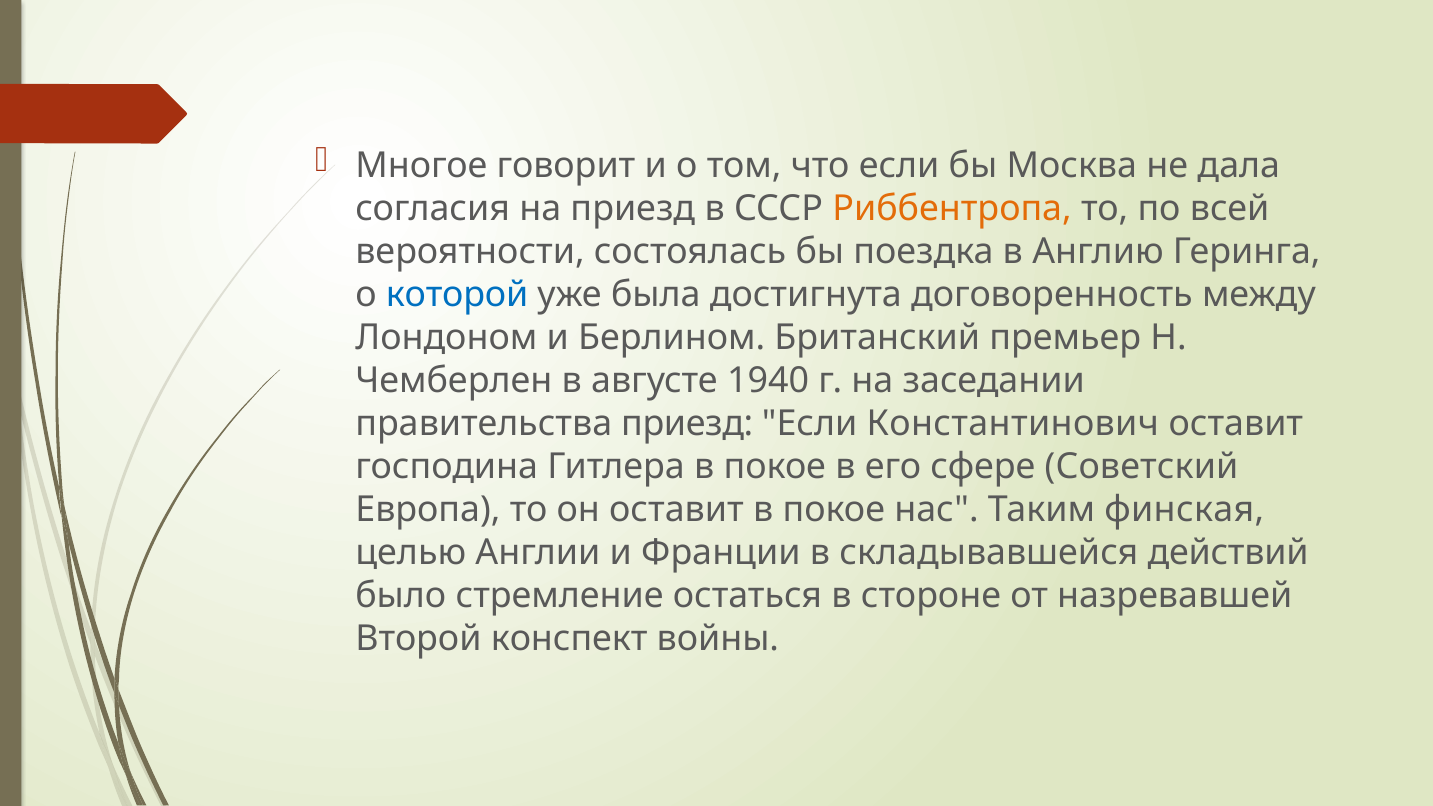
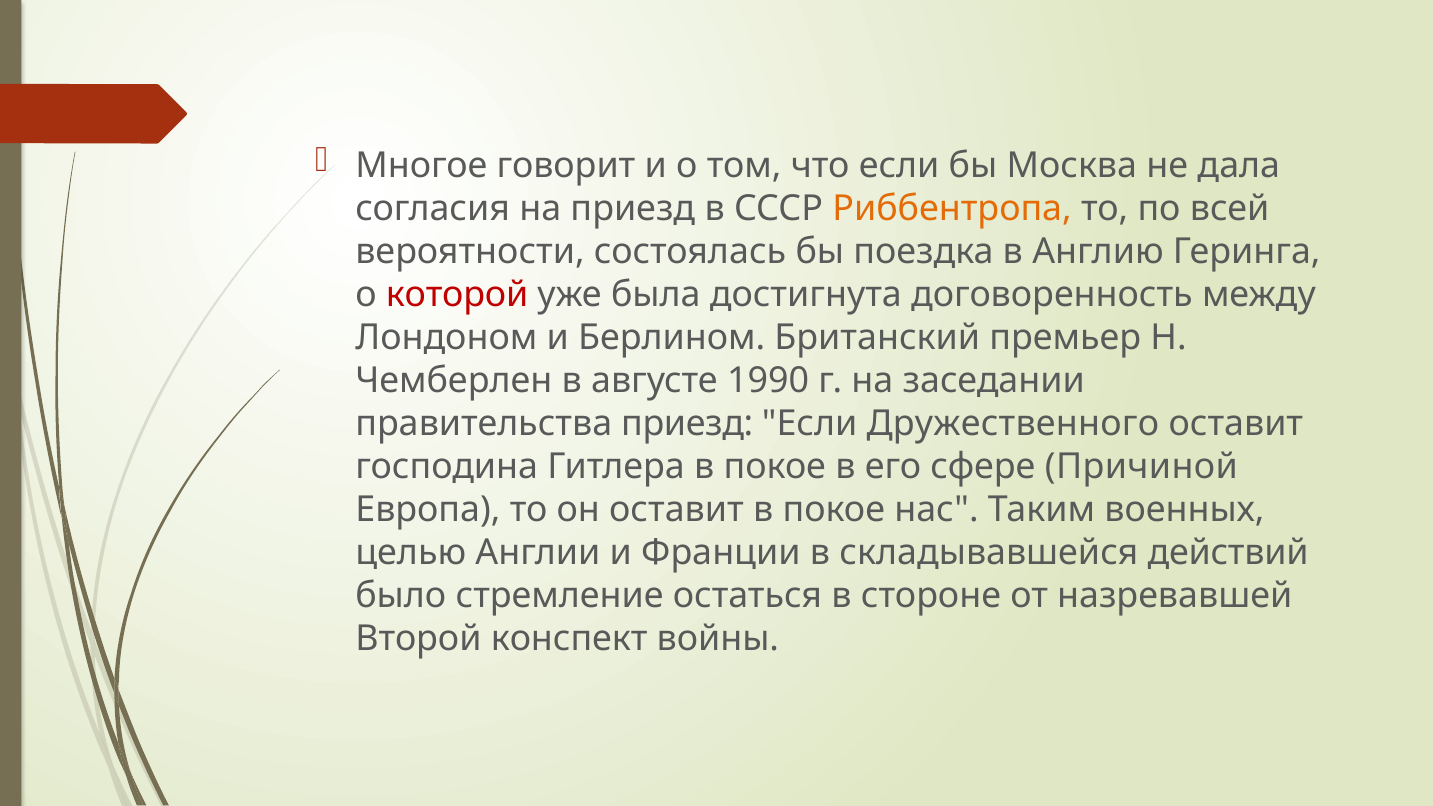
которой colour: blue -> red
1940: 1940 -> 1990
Константинович: Константинович -> Дружественного
Советский: Советский -> Причиной
финская: финская -> военных
